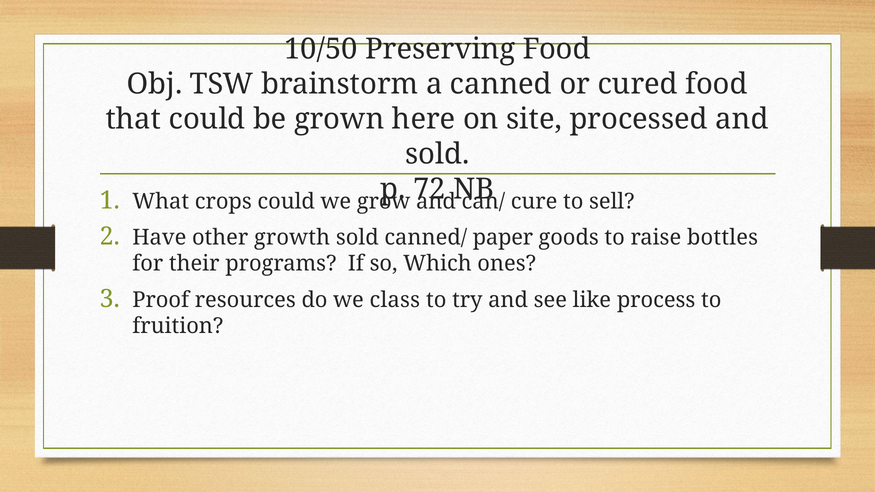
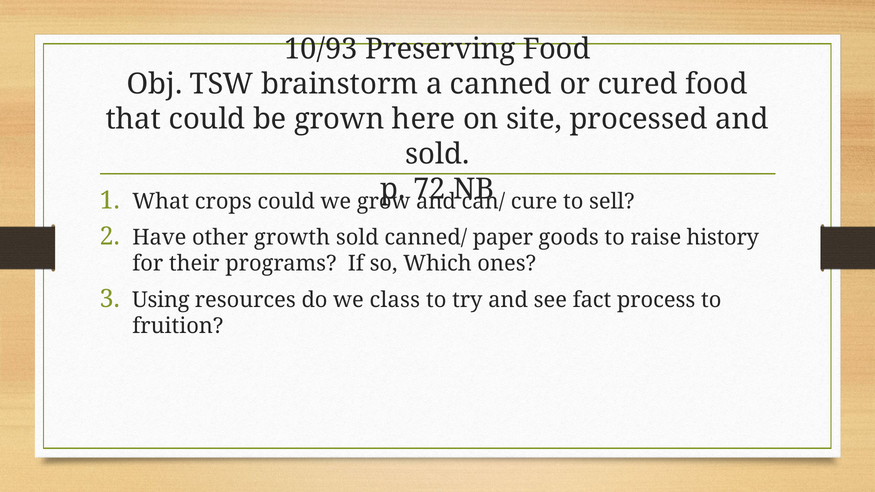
10/50: 10/50 -> 10/93
bottles: bottles -> history
Proof: Proof -> Using
like: like -> fact
